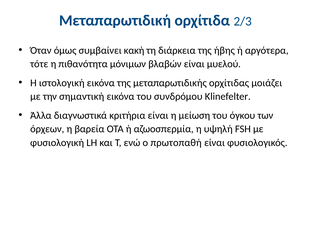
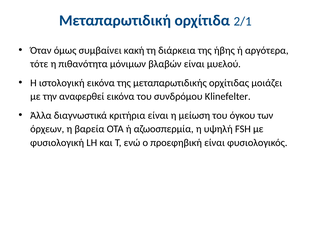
2/3: 2/3 -> 2/1
σημαντική: σημαντική -> αναφερθεί
πρωτοπαθή: πρωτοπαθή -> προεφηβική
